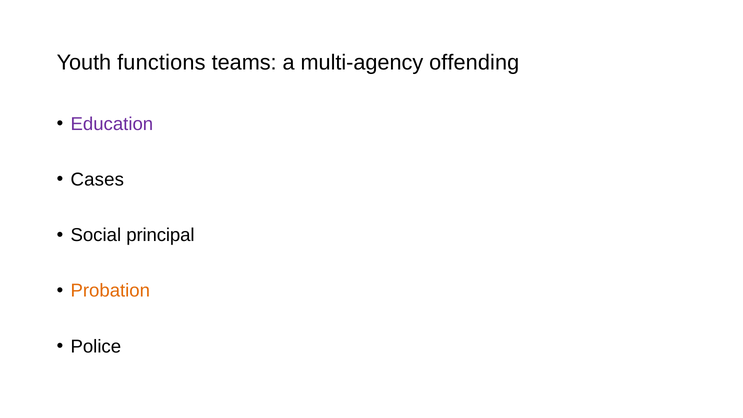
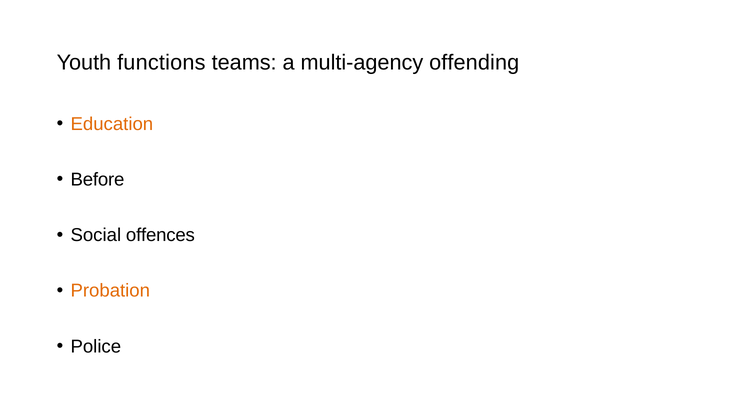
Education colour: purple -> orange
Cases: Cases -> Before
principal: principal -> offences
